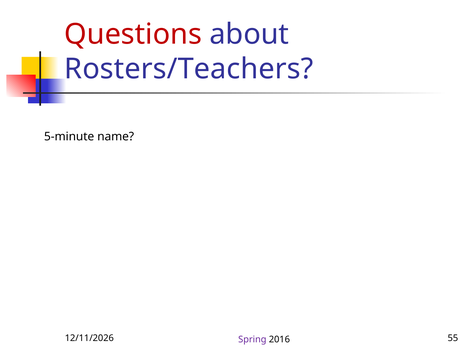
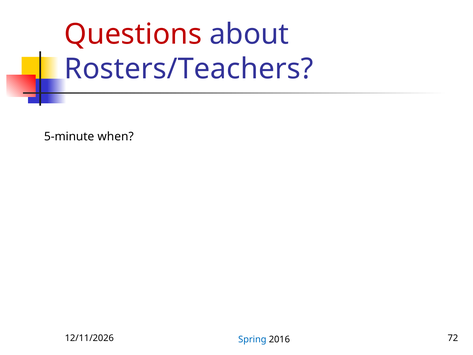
name: name -> when
Spring colour: purple -> blue
55: 55 -> 72
